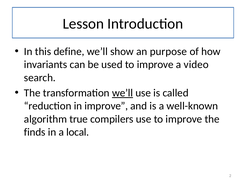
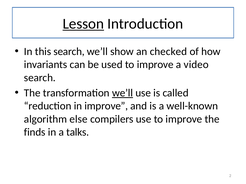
Lesson underline: none -> present
this define: define -> search
purpose: purpose -> checked
true: true -> else
local: local -> talks
